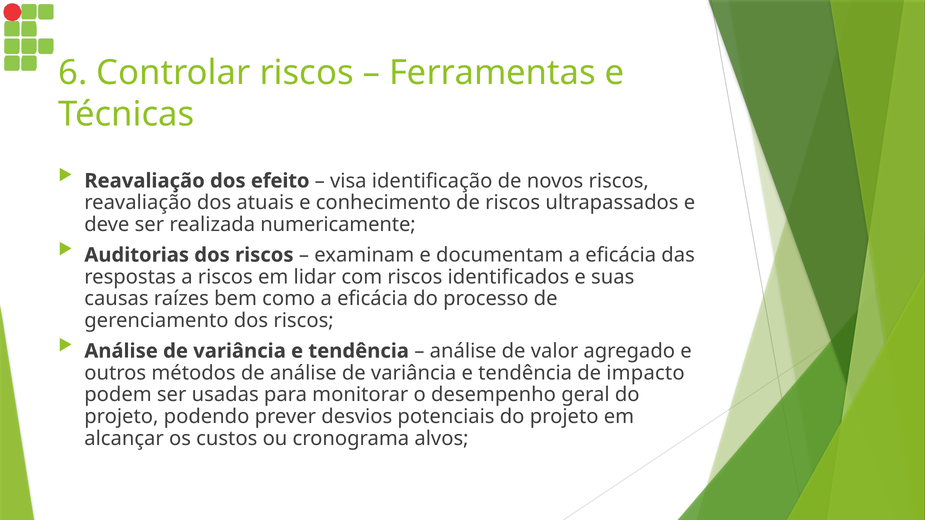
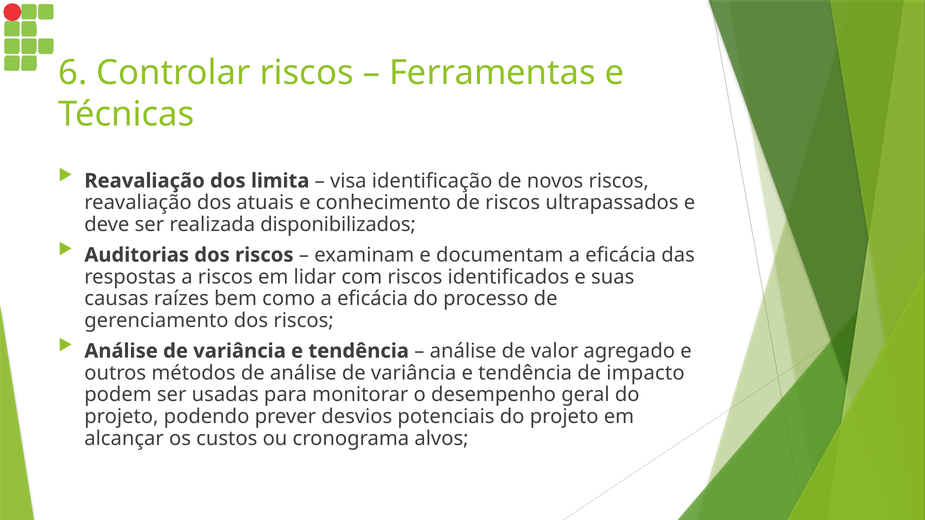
efeito: efeito -> limita
numericamente: numericamente -> disponibilizados
